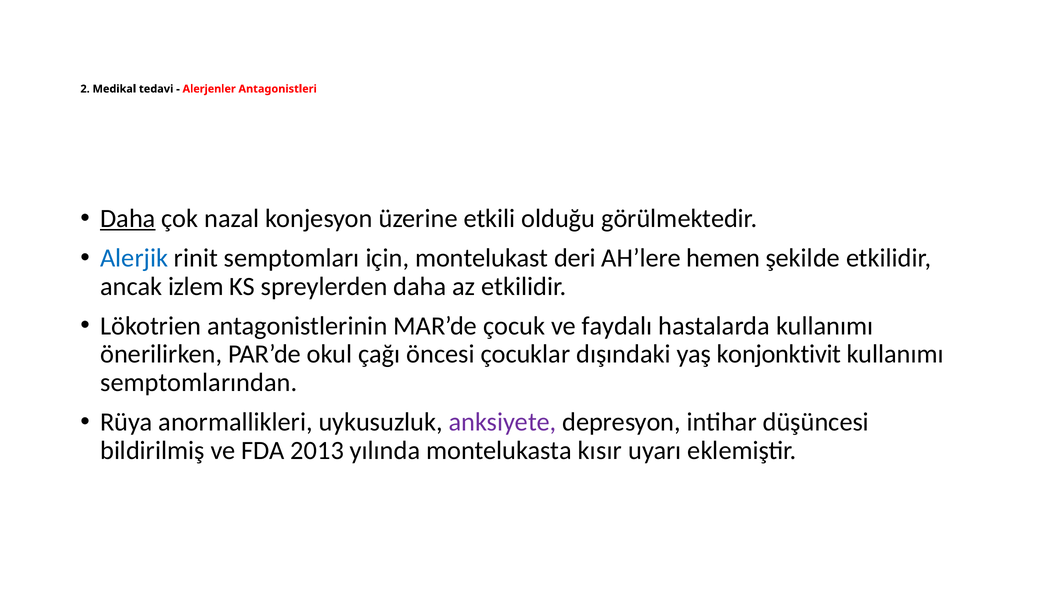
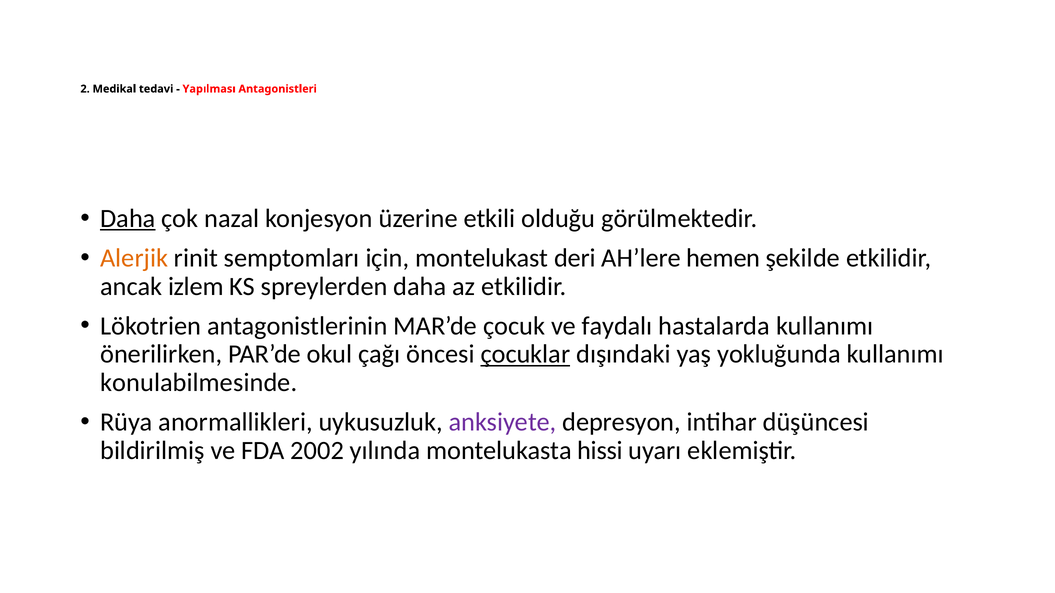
Alerjenler: Alerjenler -> Yapılması
Alerjik colour: blue -> orange
çocuklar underline: none -> present
konjonktivit: konjonktivit -> yokluğunda
semptomlarından: semptomlarından -> konulabilmesinde
2013: 2013 -> 2002
kısır: kısır -> hissi
